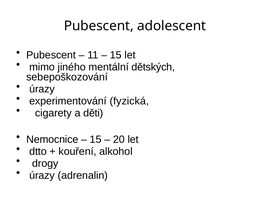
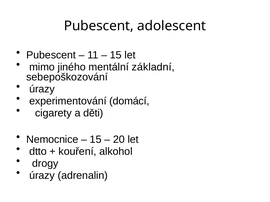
dětských: dětských -> základní
fyzická: fyzická -> domácí
